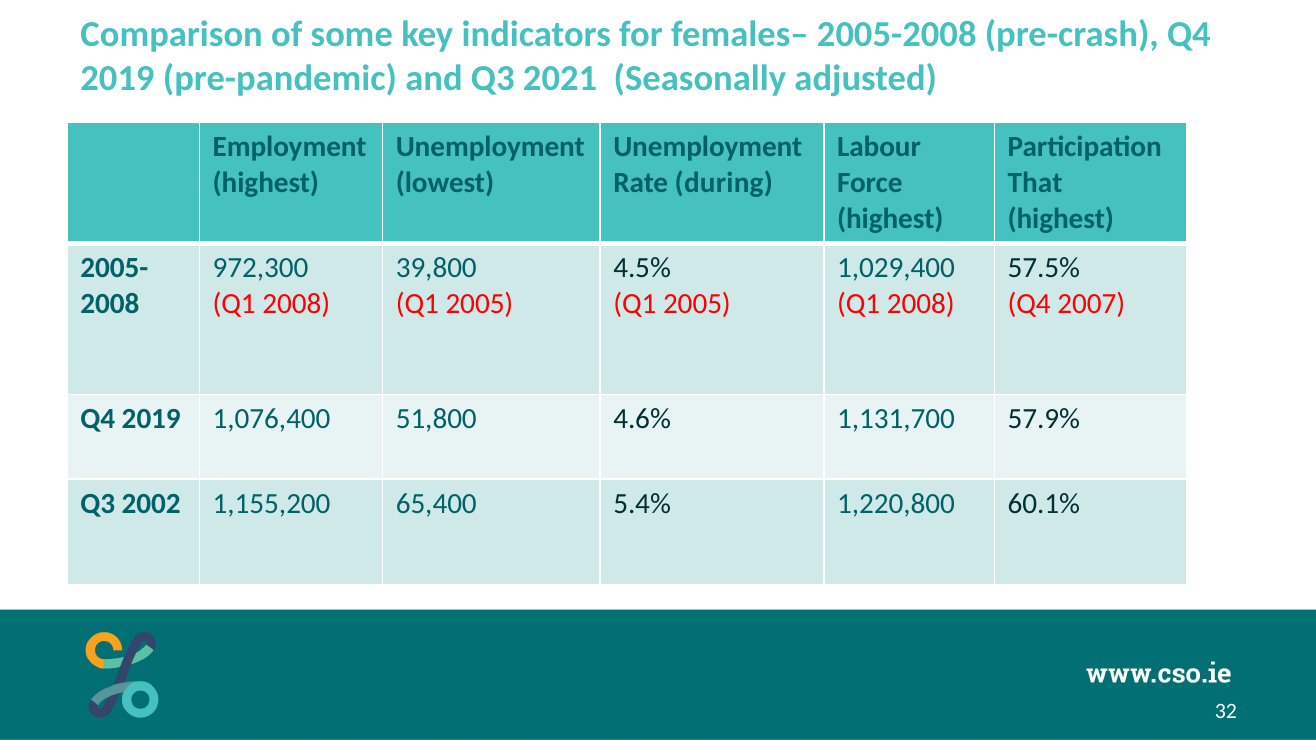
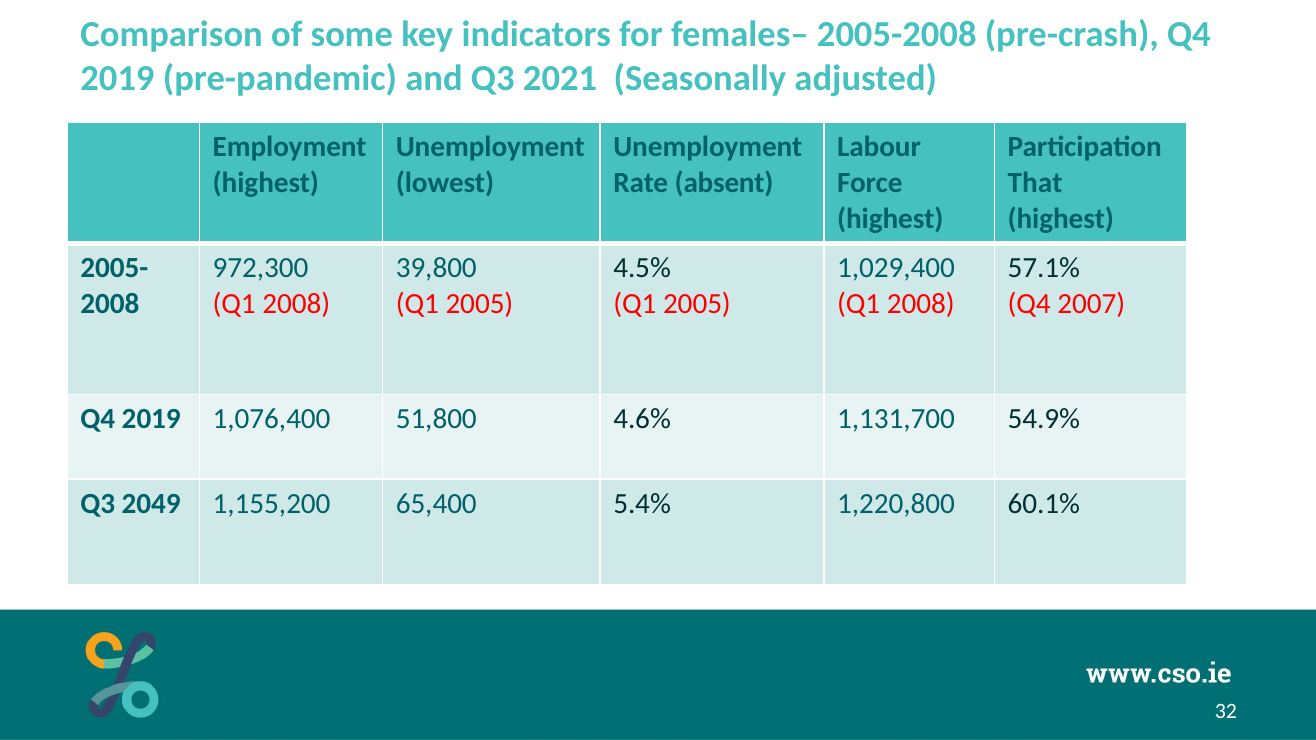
during: during -> absent
57.5%: 57.5% -> 57.1%
57.9%: 57.9% -> 54.9%
2002: 2002 -> 2049
